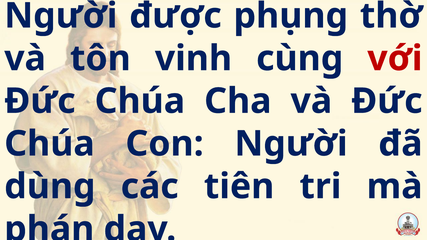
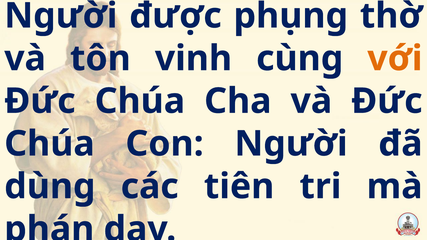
với colour: red -> orange
